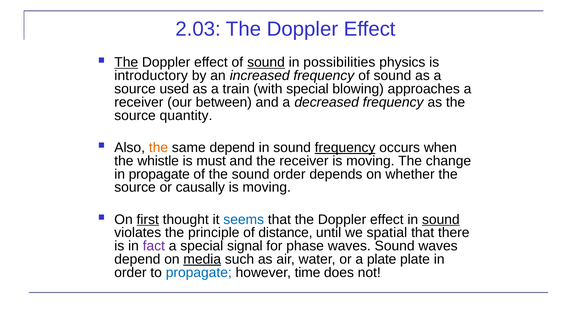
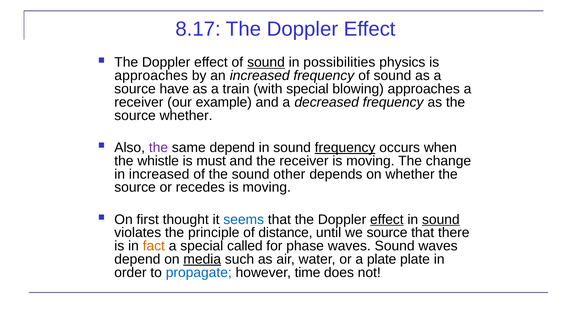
2.03: 2.03 -> 8.17
The at (126, 62) underline: present -> none
introductory at (151, 76): introductory -> approaches
used: used -> have
between: between -> example
source quantity: quantity -> whether
the at (158, 147) colour: orange -> purple
in propagate: propagate -> increased
sound order: order -> other
causally: causally -> recedes
first underline: present -> none
effect at (387, 219) underline: none -> present
we spatial: spatial -> source
fact colour: purple -> orange
signal: signal -> called
